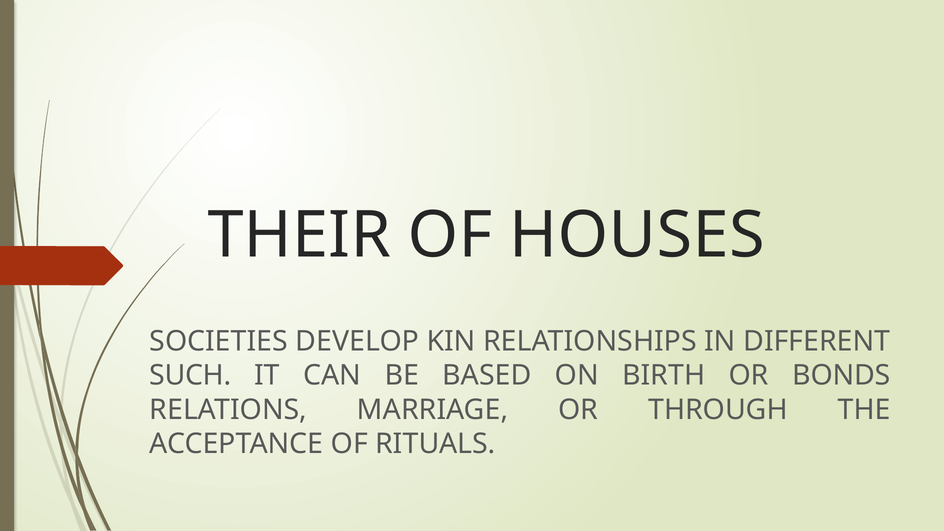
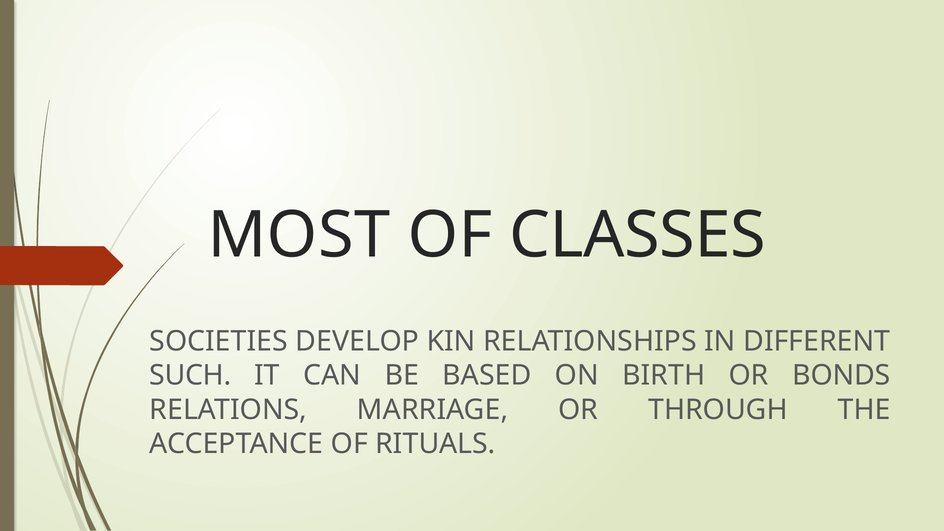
THEIR: THEIR -> MOST
HOUSES: HOUSES -> CLASSES
